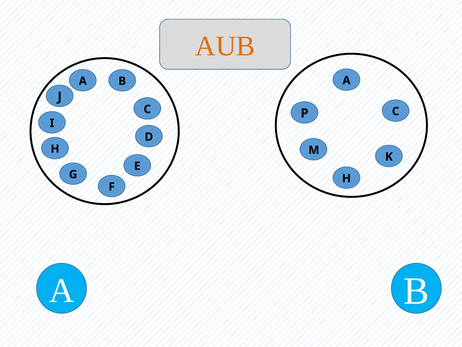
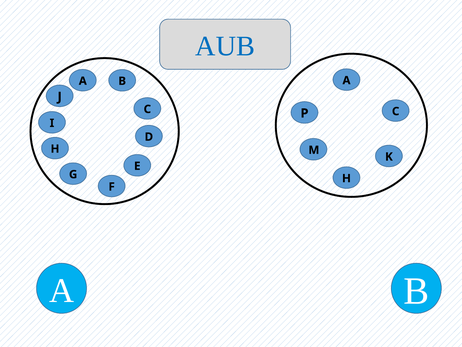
AUB colour: orange -> blue
